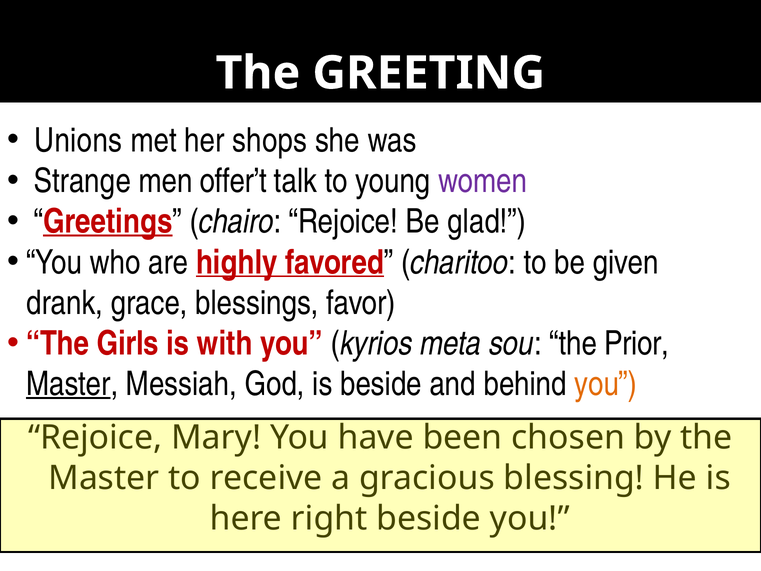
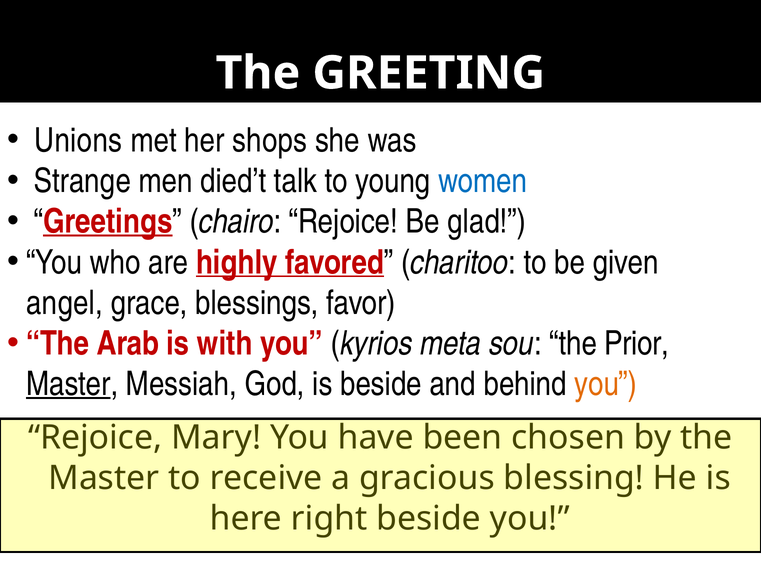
offer’t: offer’t -> died’t
women colour: purple -> blue
drank: drank -> angel
Girls: Girls -> Arab
